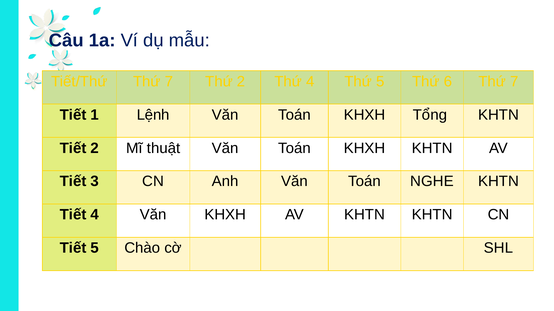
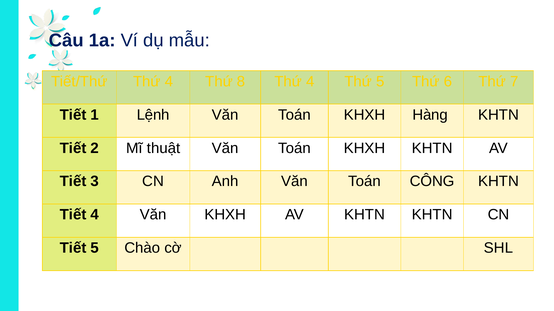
Tiết/Thứ Thứ 7: 7 -> 4
Thứ 2: 2 -> 8
Tổng: Tổng -> Hàng
NGHE: NGHE -> CÔNG
